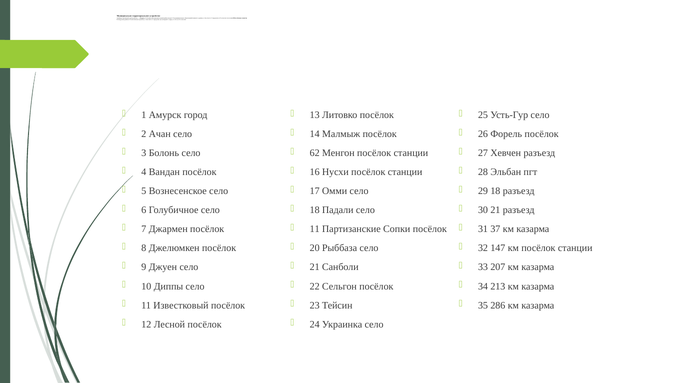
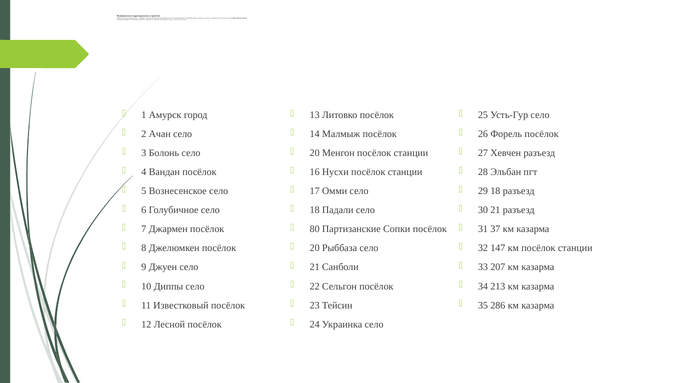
62 at (315, 153): 62 -> 20
11 at (315, 229): 11 -> 80
